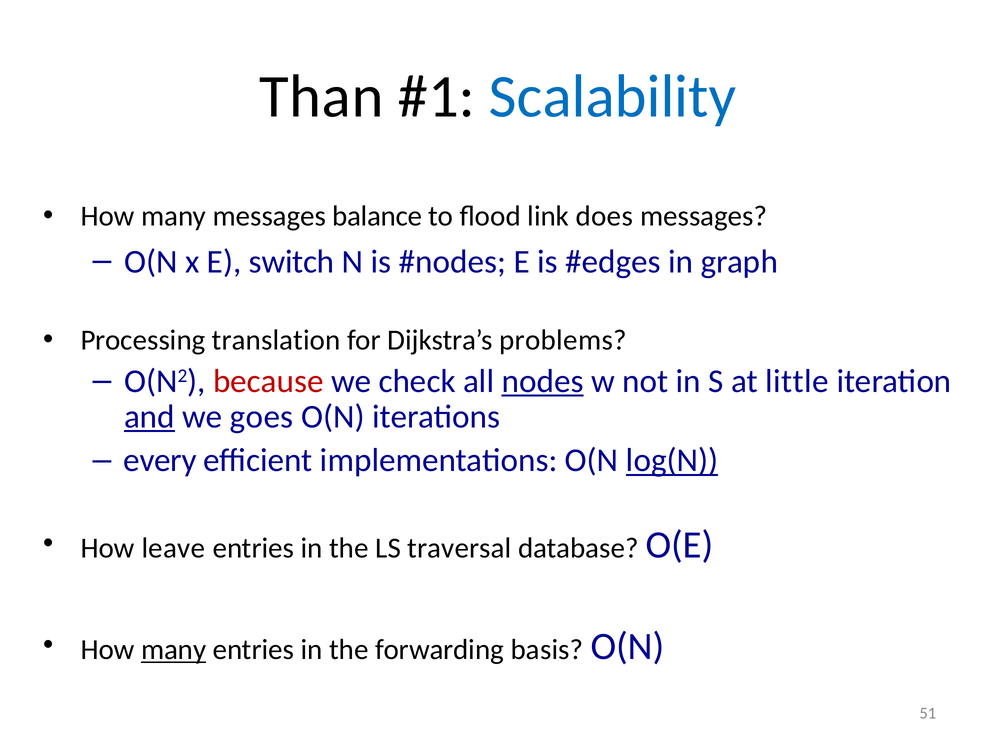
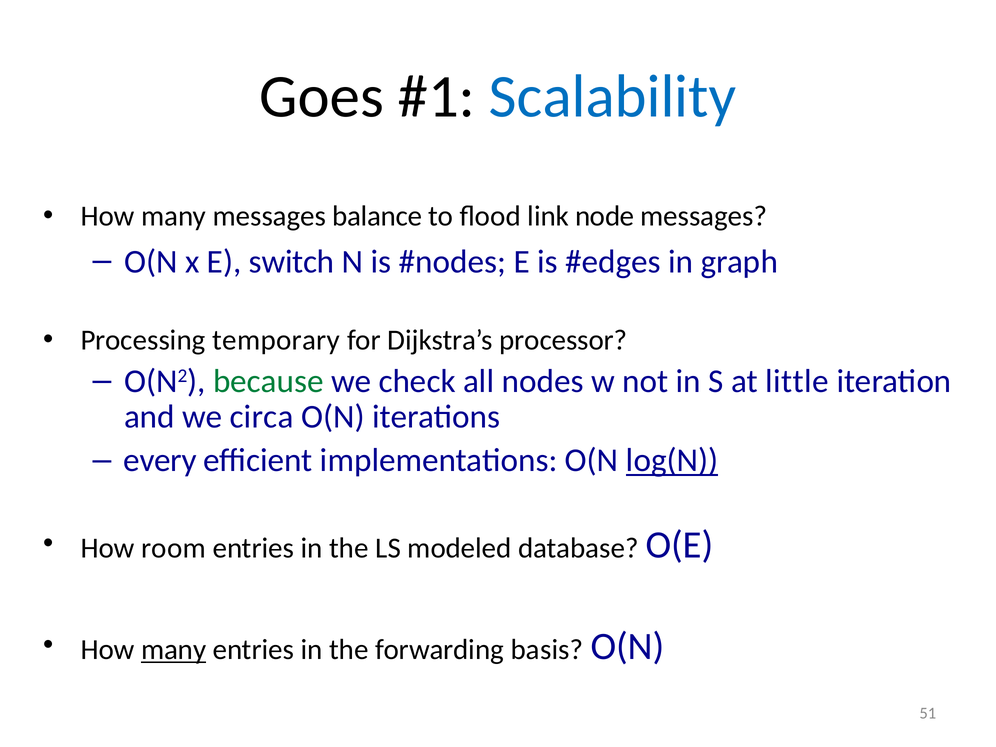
Than: Than -> Goes
does: does -> node
translation: translation -> temporary
problems: problems -> processor
because colour: red -> green
nodes underline: present -> none
and underline: present -> none
goes: goes -> circa
leave: leave -> room
traversal: traversal -> modeled
